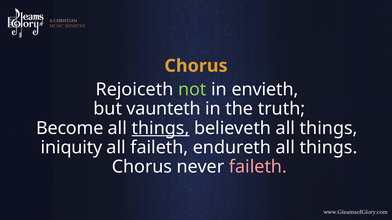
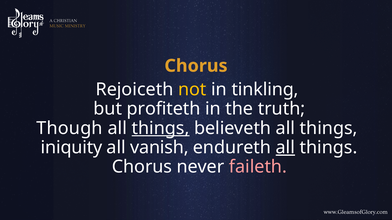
not colour: light green -> yellow
envieth: envieth -> tinkling
vaunteth: vaunteth -> profiteth
Become: Become -> Though
all faileth: faileth -> vanish
all at (285, 148) underline: none -> present
